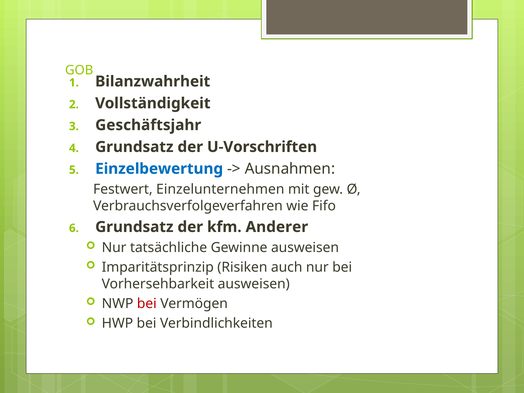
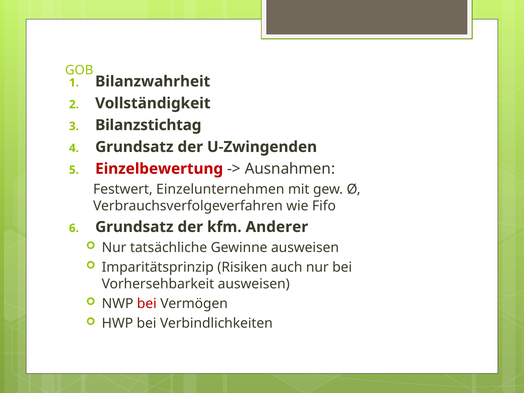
Geschäftsjahr: Geschäftsjahr -> Bilanzstichtag
U-Vorschriften: U-Vorschriften -> U-Zwingenden
Einzelbewertung colour: blue -> red
